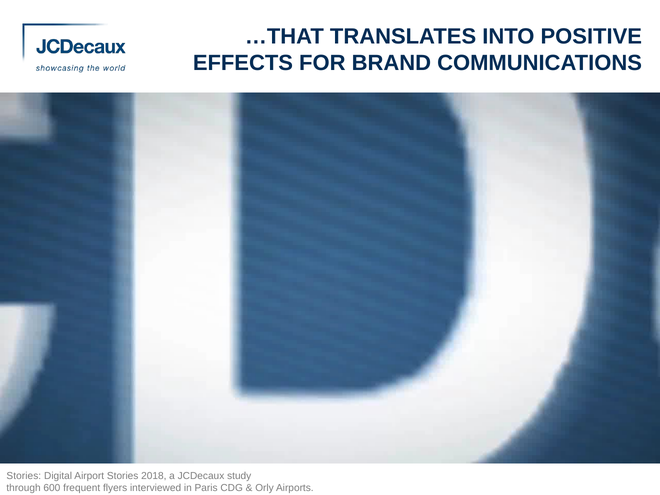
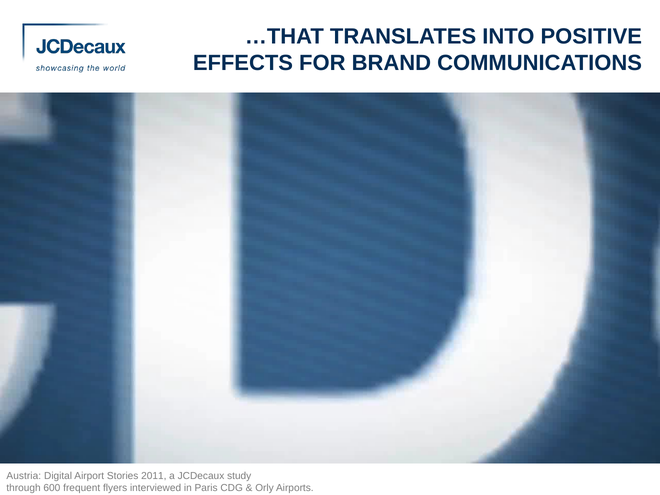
Stories at (24, 476): Stories -> Austria
2018: 2018 -> 2011
